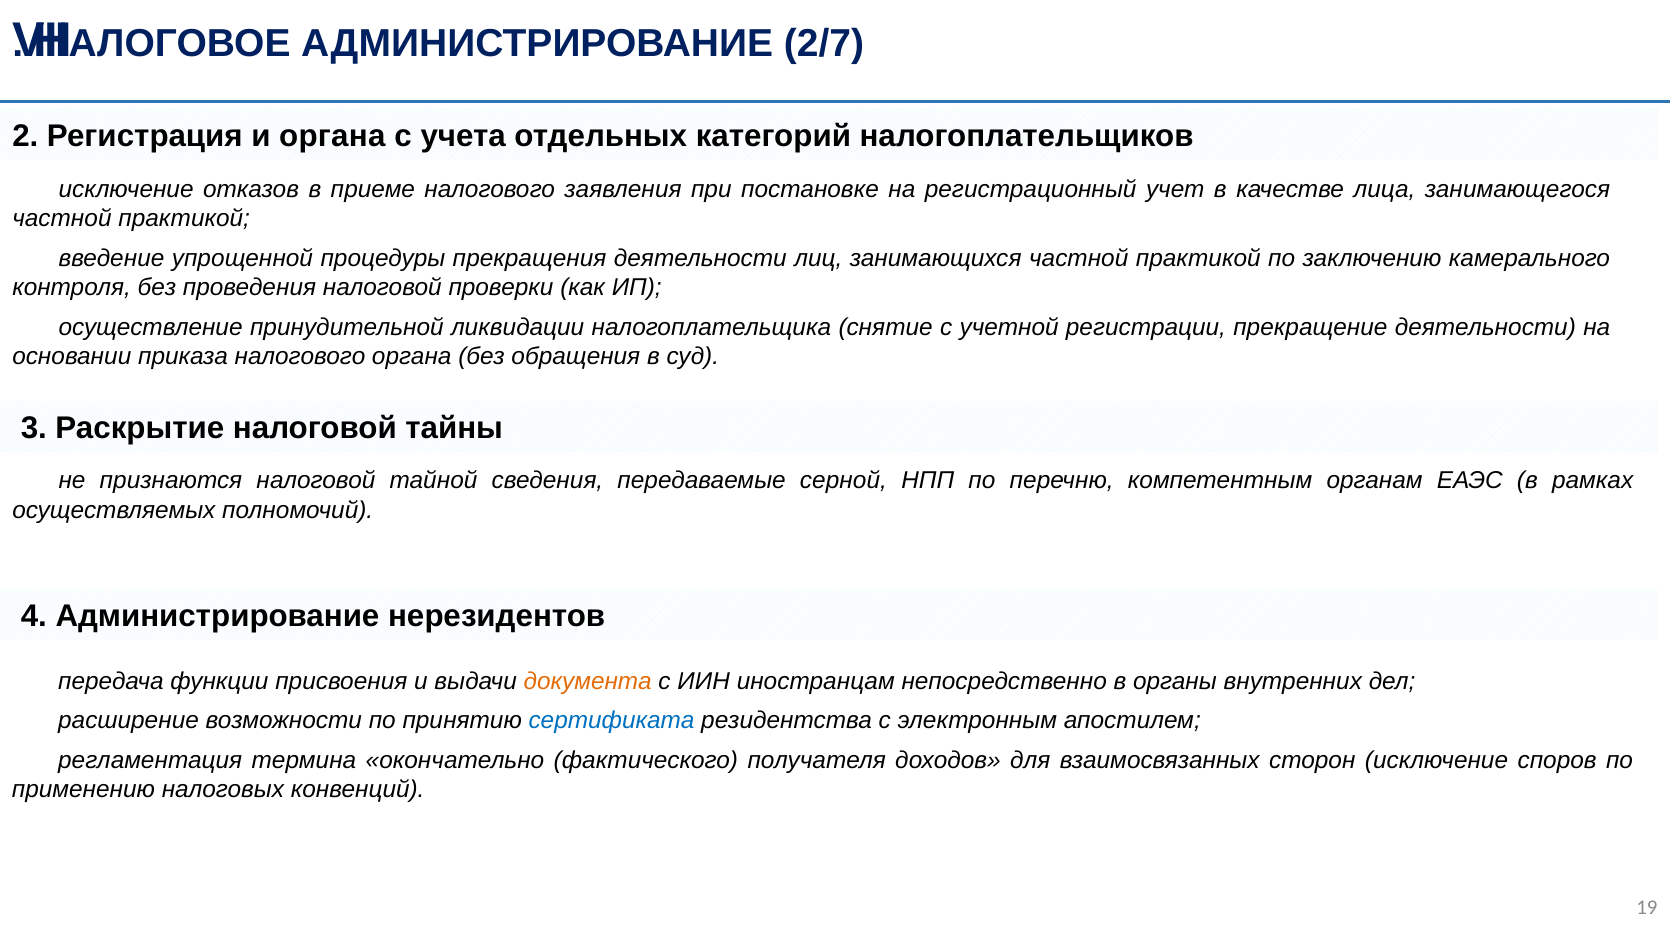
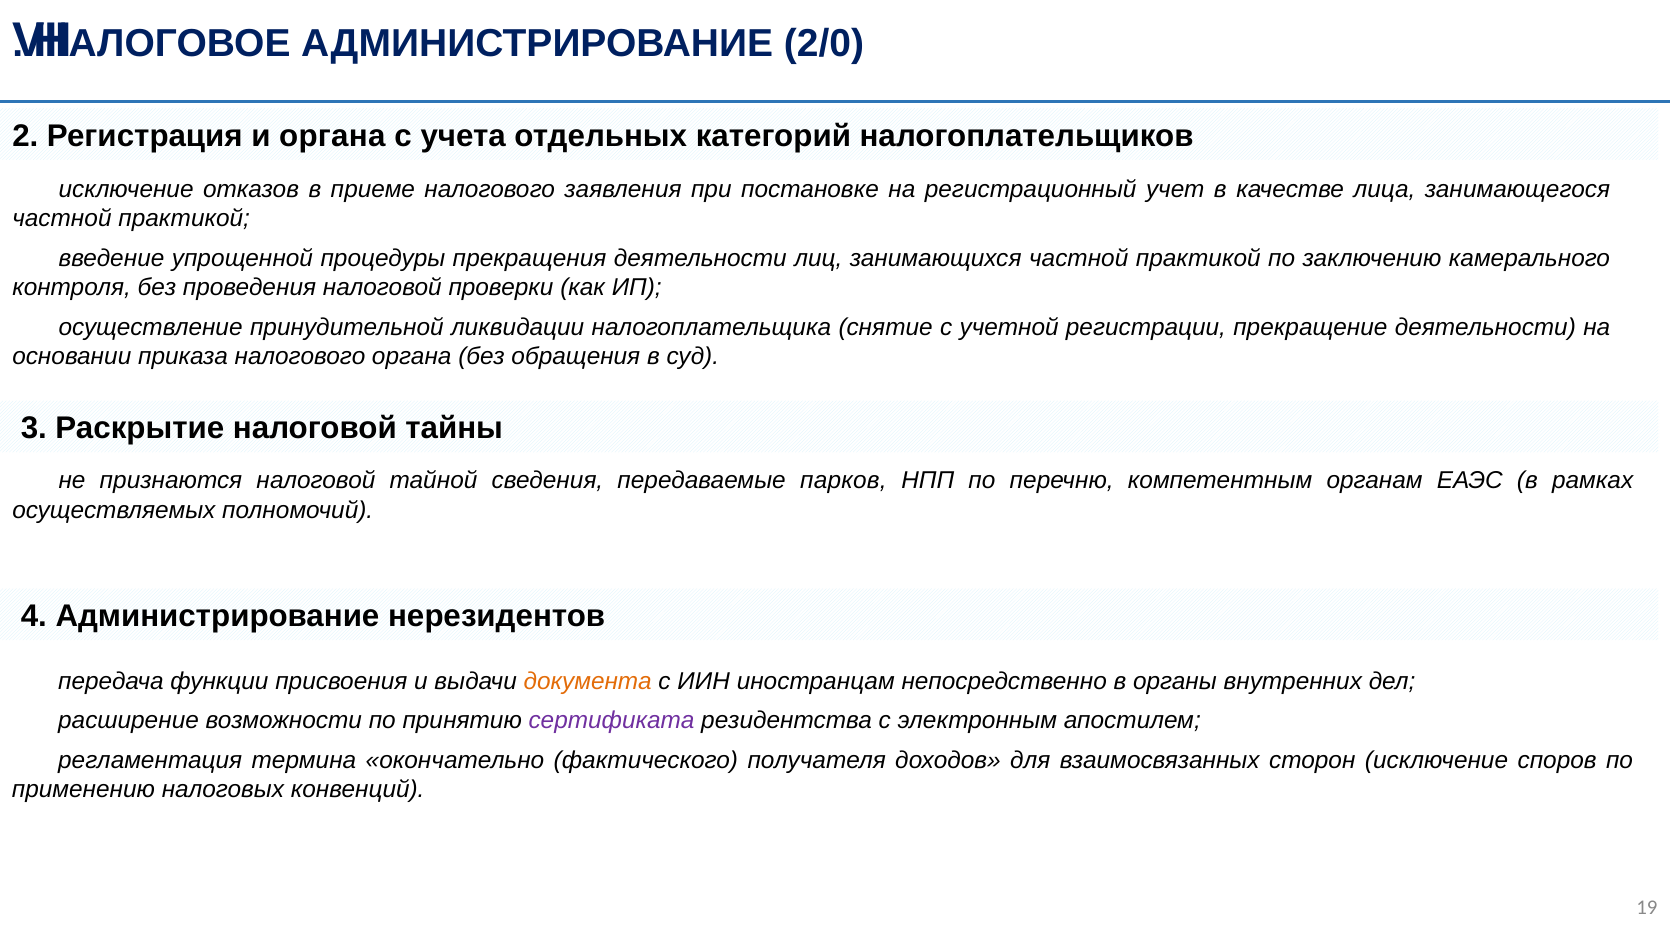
2/7: 2/7 -> 2/0
серной: серной -> парков
сертификата colour: blue -> purple
